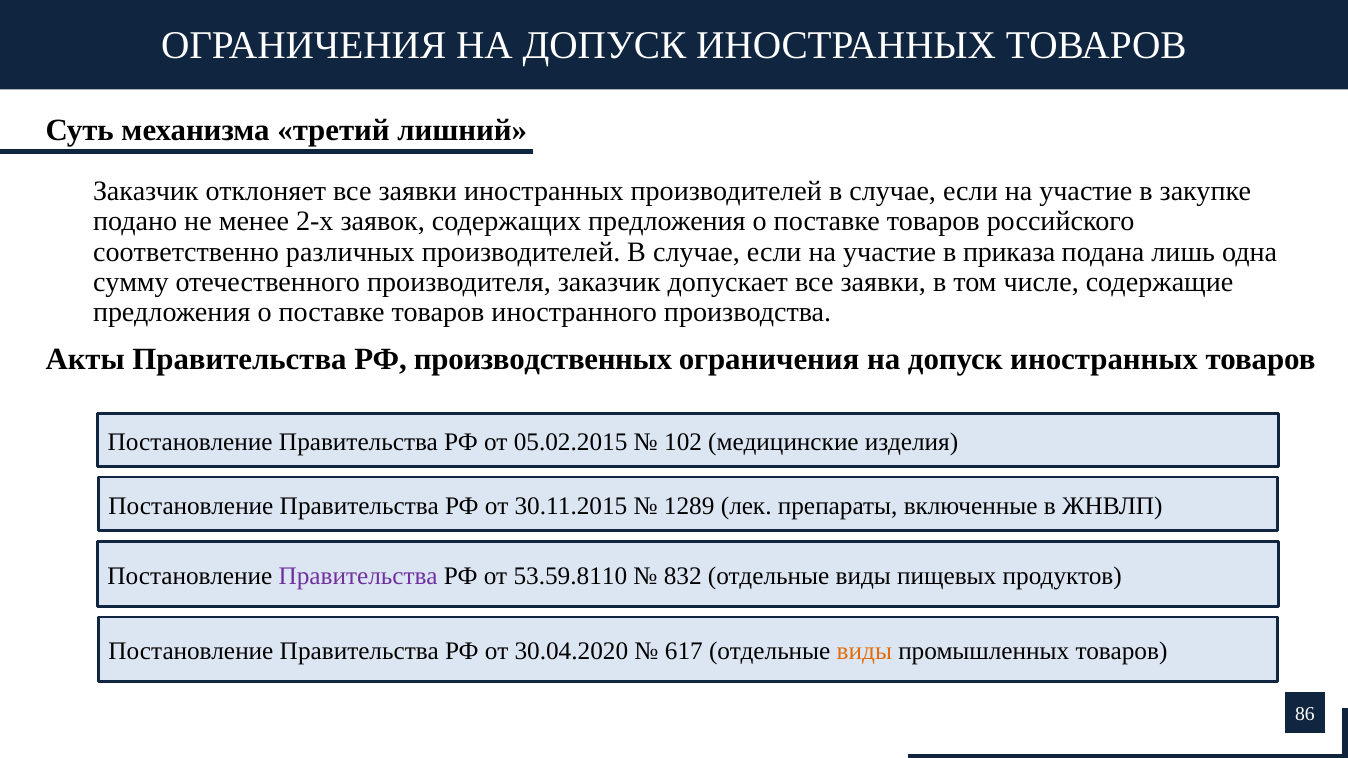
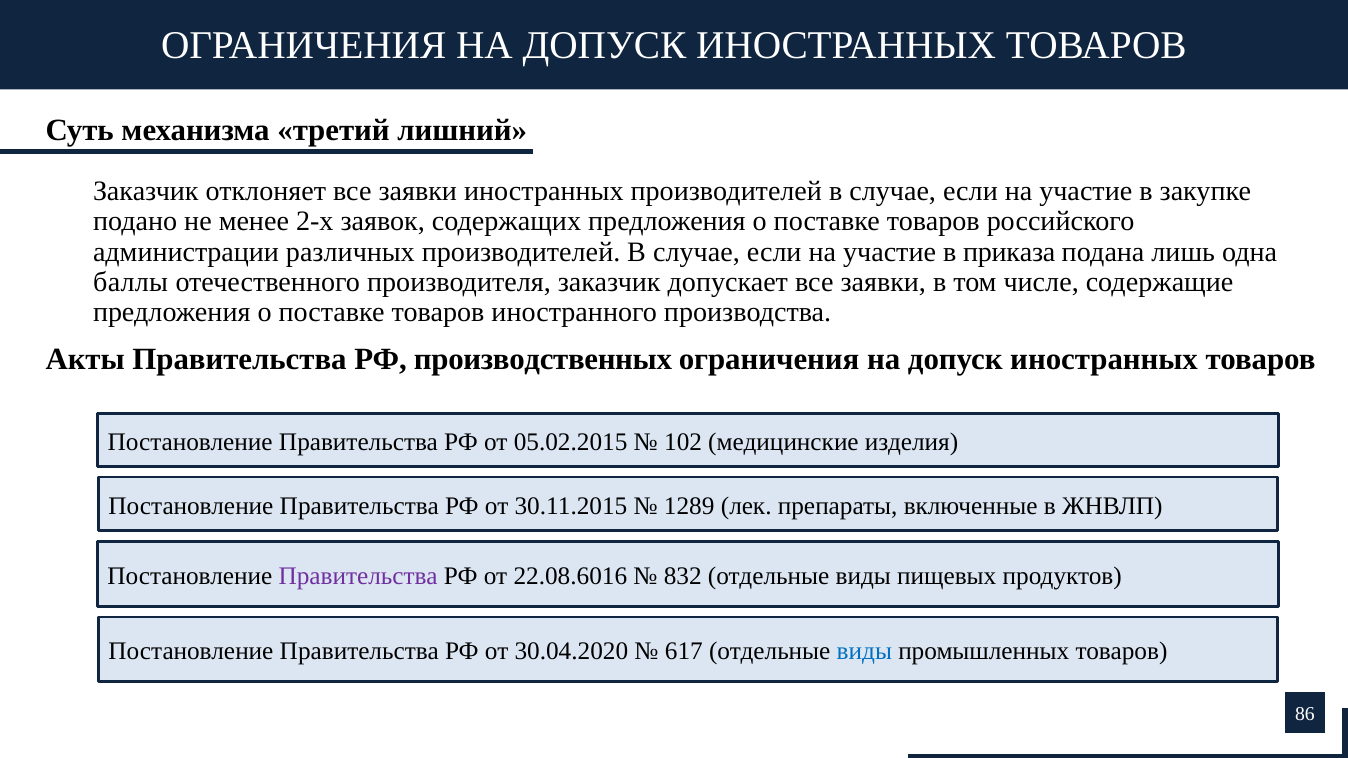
соответственно: соответственно -> администрации
сумму: сумму -> баллы
53.59.8110: 53.59.8110 -> 22.08.6016
виды at (864, 651) colour: orange -> blue
